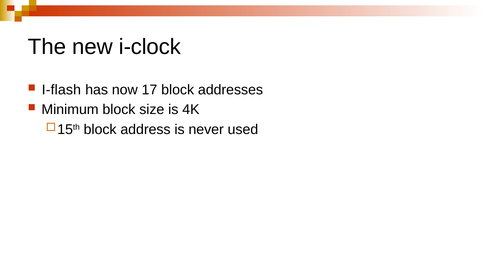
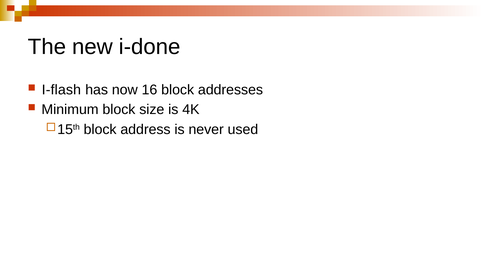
i-clock: i-clock -> i-done
17: 17 -> 16
